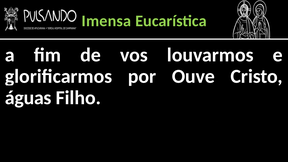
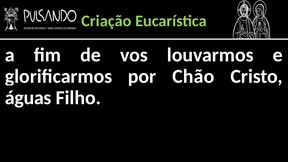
Imensa: Imensa -> Criação
Ouve: Ouve -> Chão
